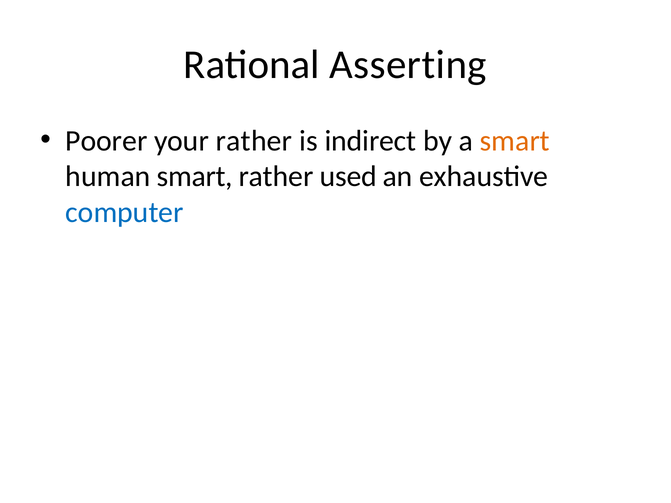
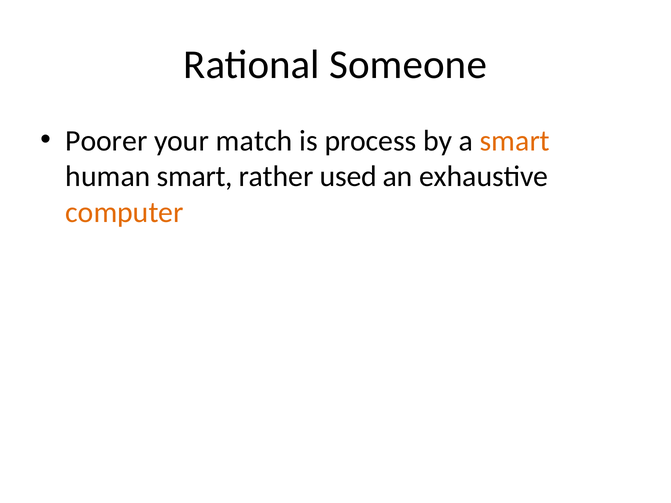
Asserting: Asserting -> Someone
your rather: rather -> match
indirect: indirect -> process
computer colour: blue -> orange
